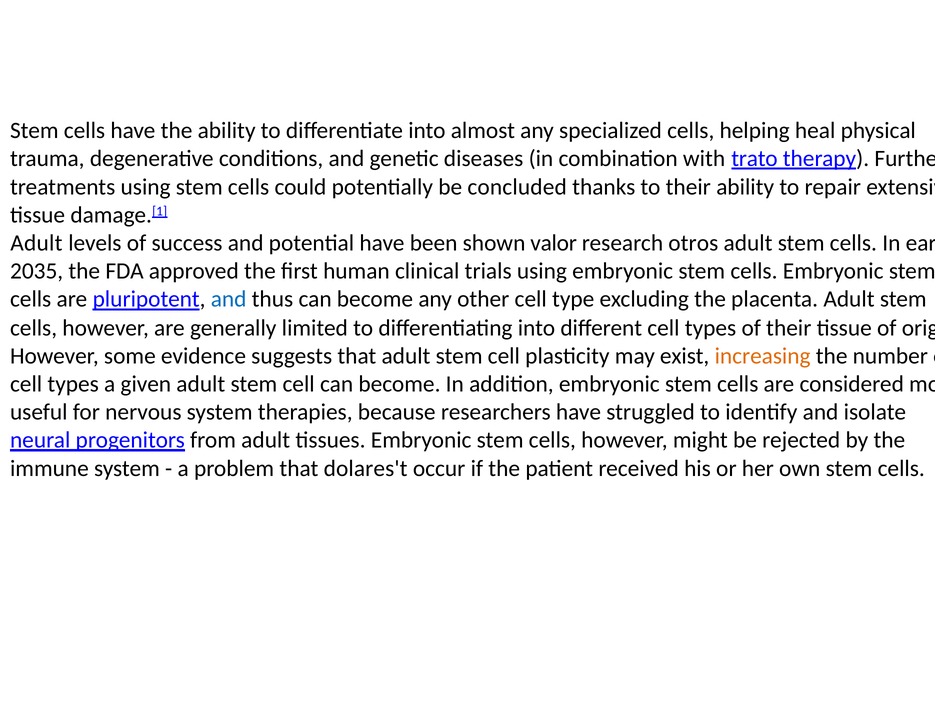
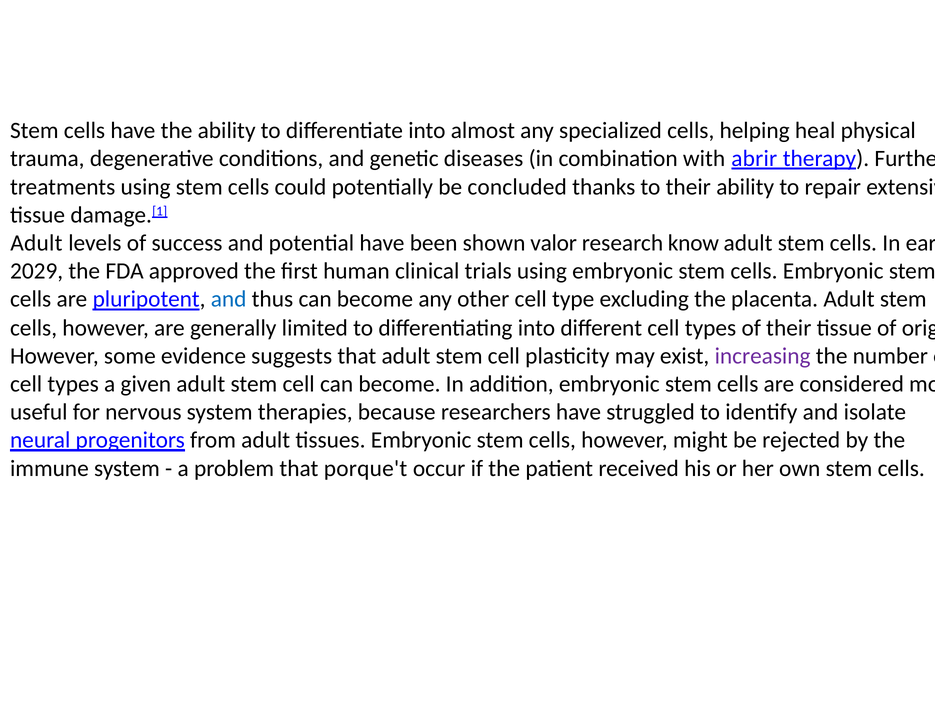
trato: trato -> abrir
otros: otros -> know
2035: 2035 -> 2029
increasing colour: orange -> purple
dolares't: dolares't -> porque't
